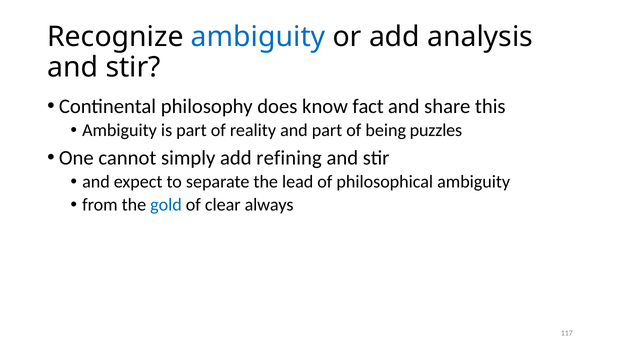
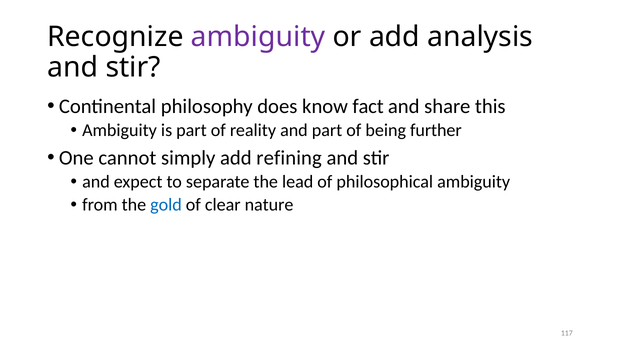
ambiguity at (258, 37) colour: blue -> purple
puzzles: puzzles -> further
always: always -> nature
